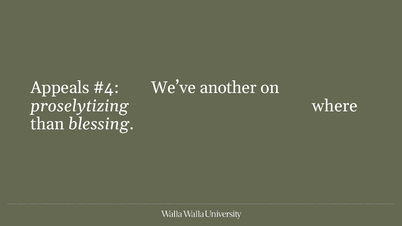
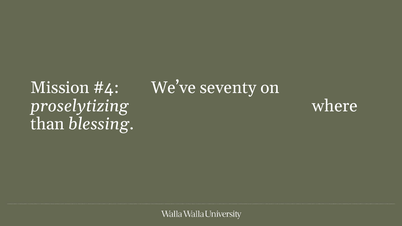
Appeals: Appeals -> Mission
another: another -> seventy
